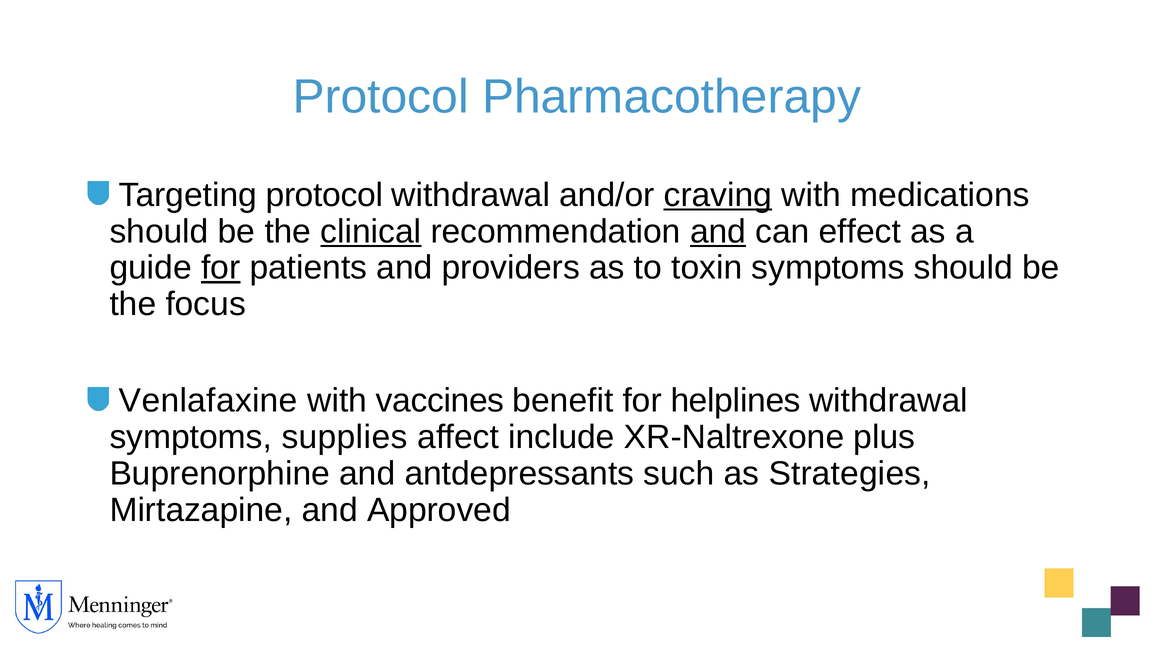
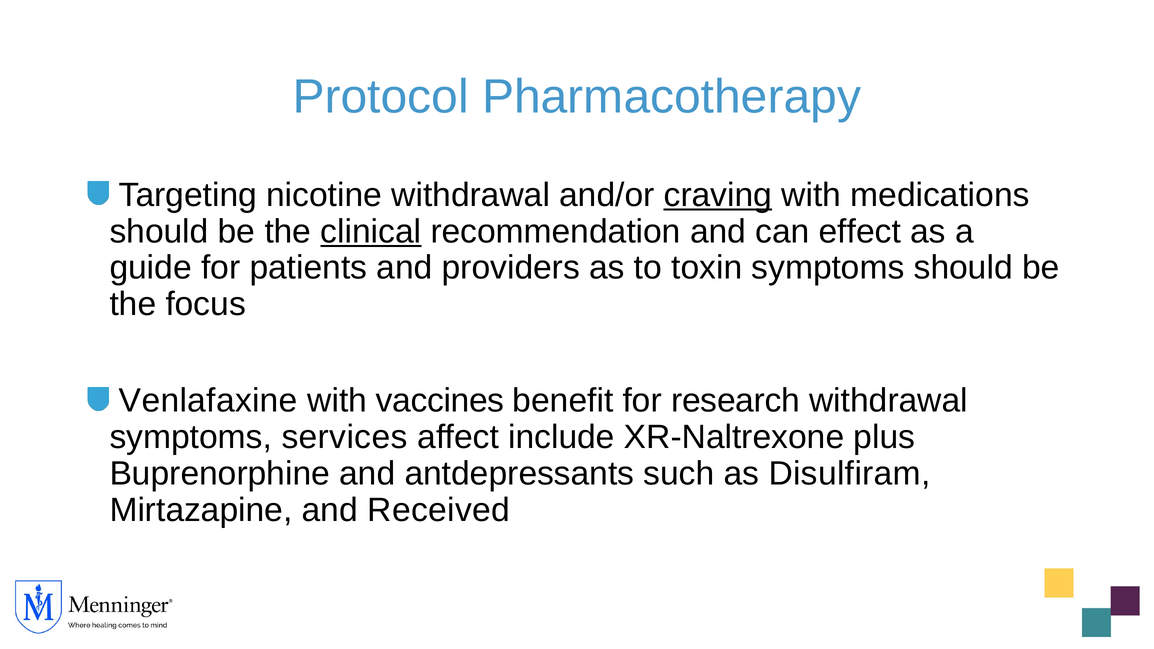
Targeting protocol: protocol -> nicotine
and at (718, 231) underline: present -> none
for at (221, 268) underline: present -> none
helplines: helplines -> research
supplies: supplies -> services
Strategies: Strategies -> Disulfiram
Approved: Approved -> Received
